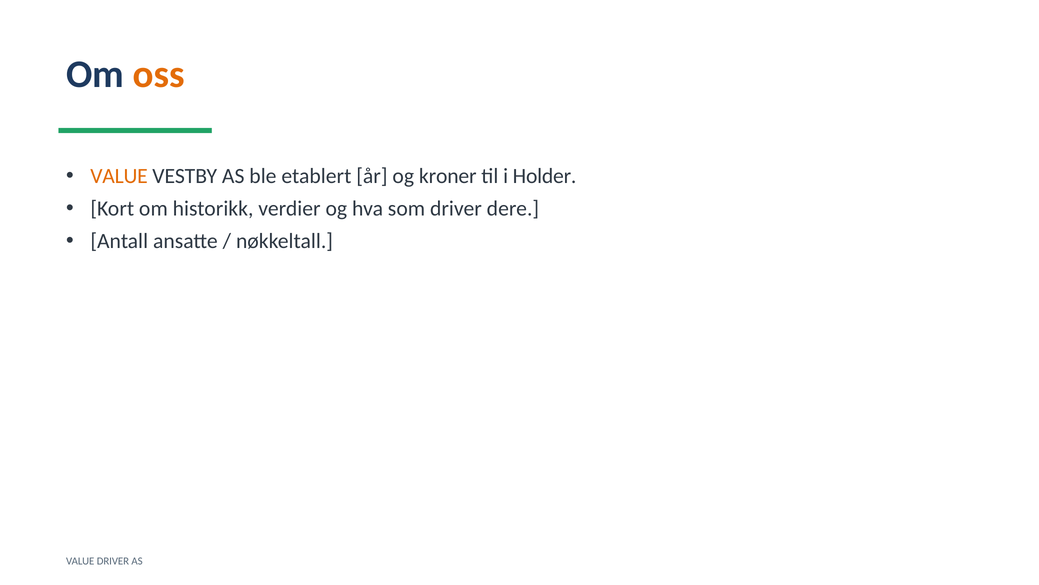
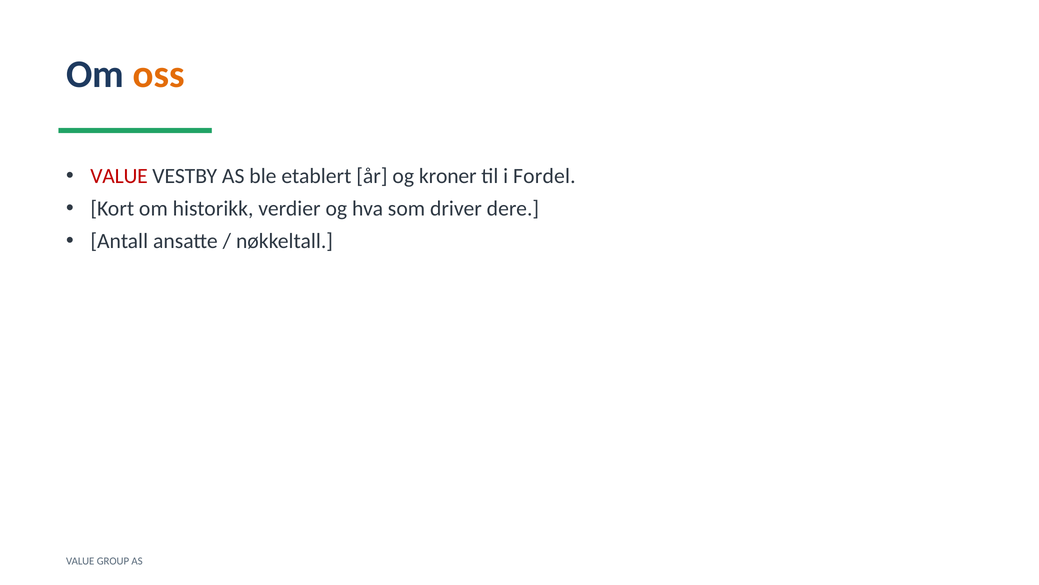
VALUE at (119, 176) colour: orange -> red
Holder: Holder -> Fordel
VALUE DRIVER: DRIVER -> GROUP
